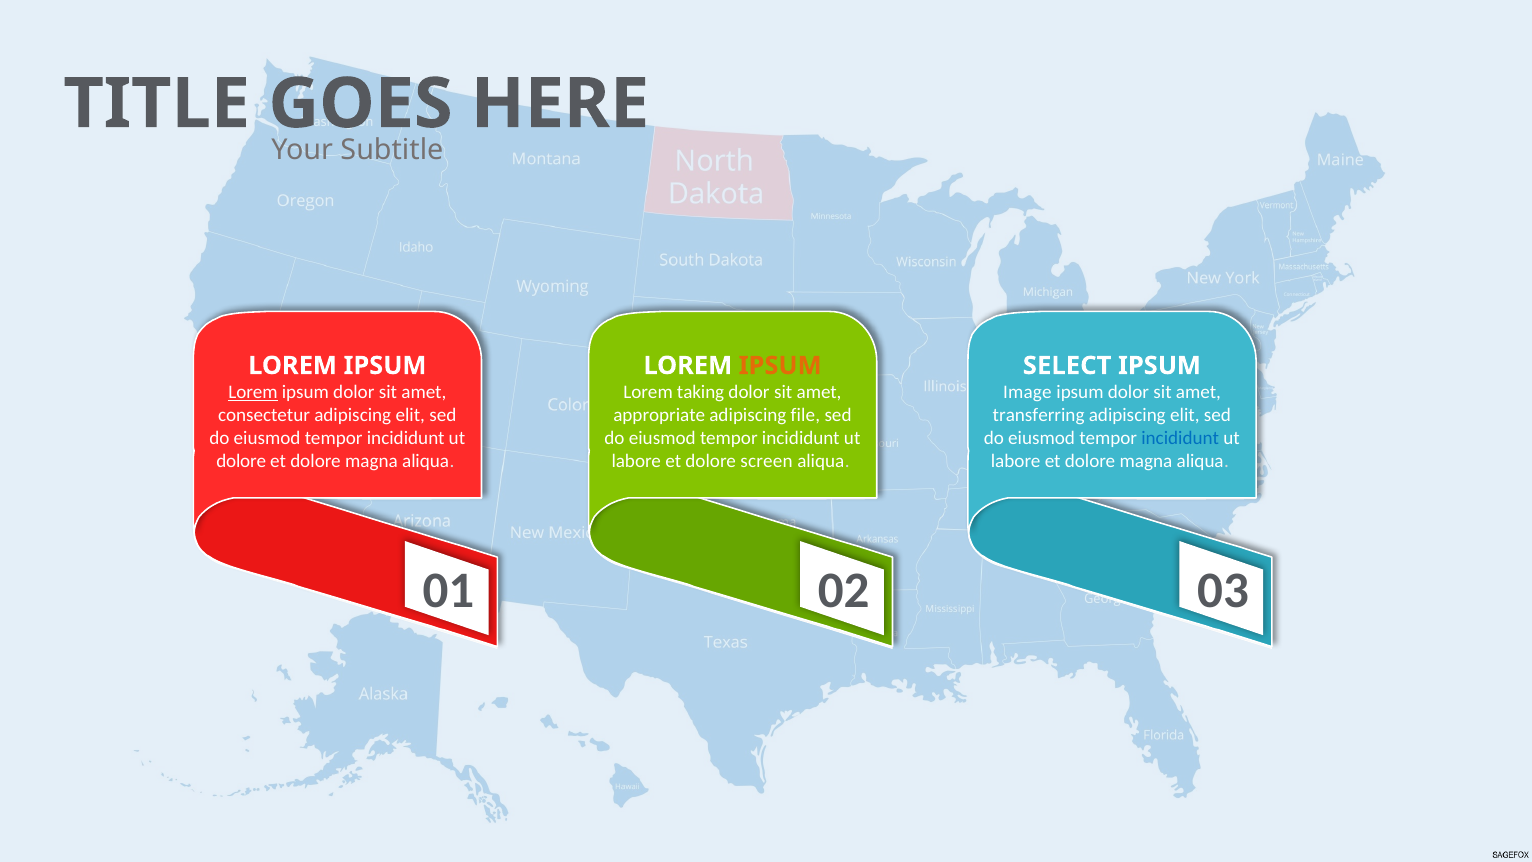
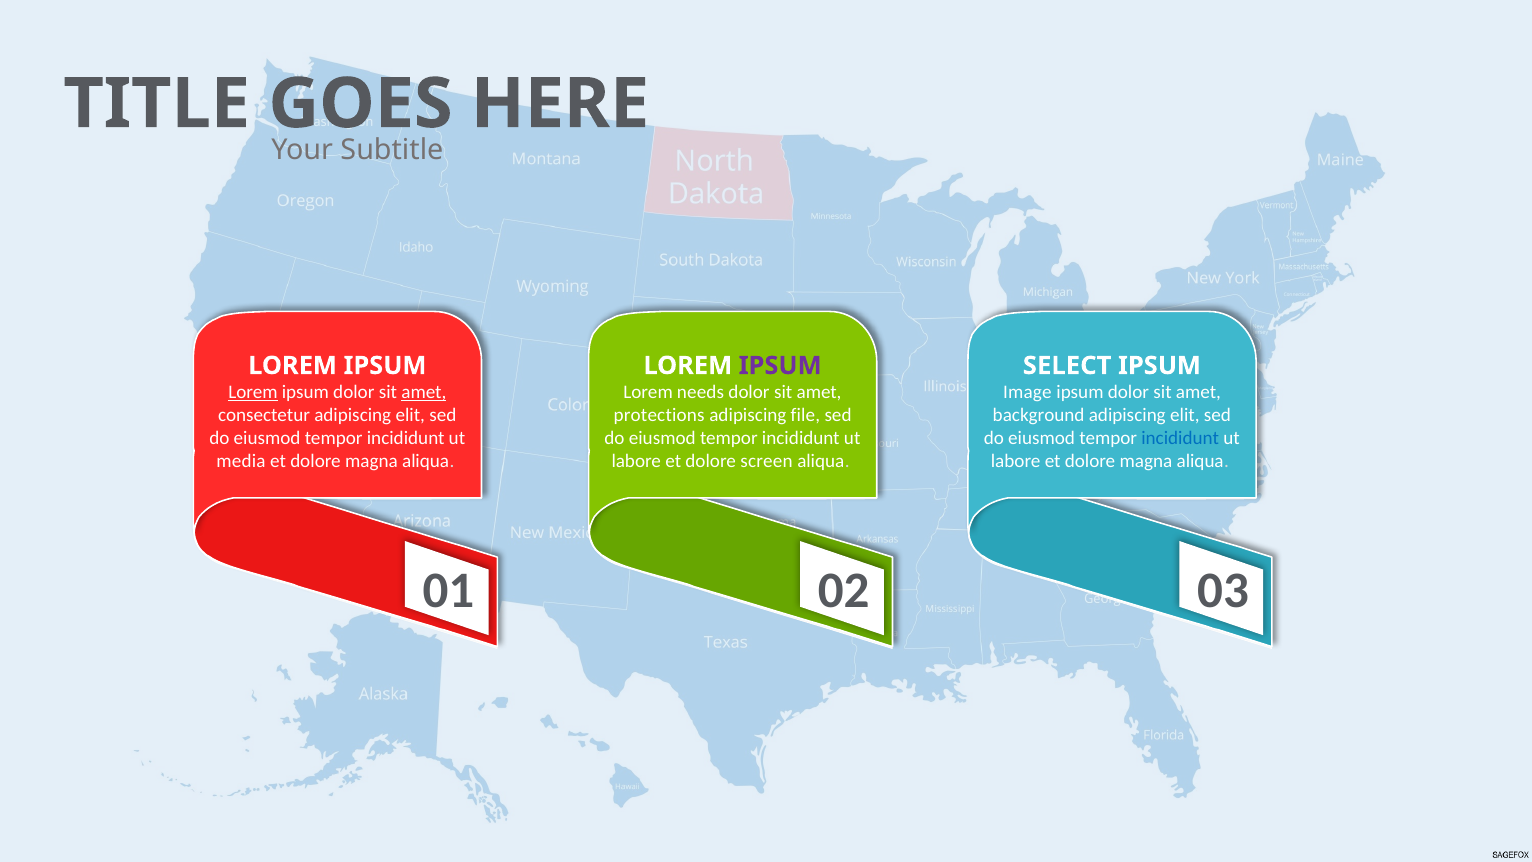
IPSUM at (780, 366) colour: orange -> purple
amet at (424, 392) underline: none -> present
taking: taking -> needs
appropriate: appropriate -> protections
transferring: transferring -> background
dolore at (241, 461): dolore -> media
